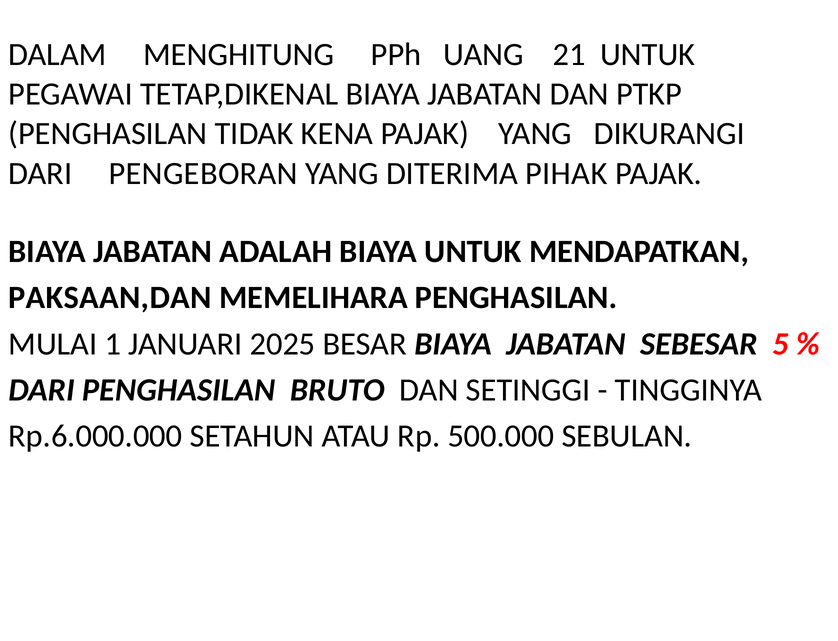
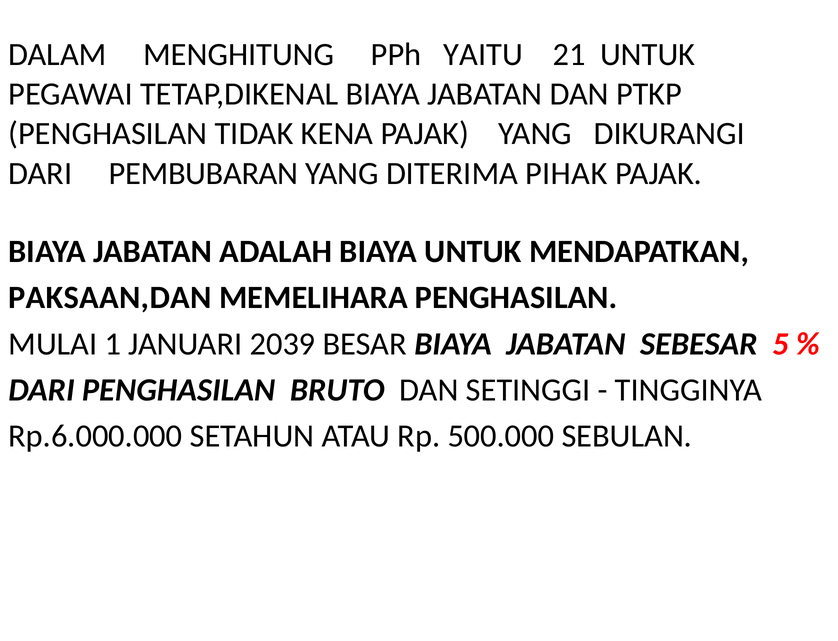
UANG: UANG -> YAITU
PENGEBORAN: PENGEBORAN -> PEMBUBARAN
2025: 2025 -> 2039
